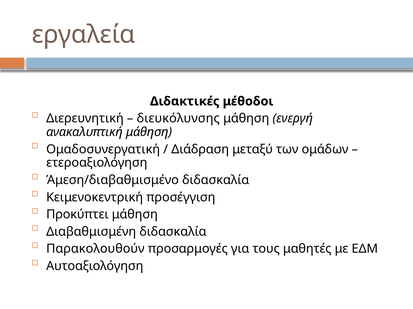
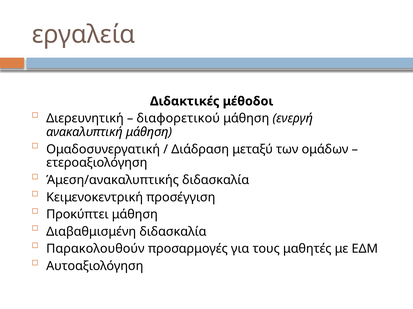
διευκόλυνσης: διευκόλυνσης -> διαφορετικού
Άμεση/διαβαθμισμένο: Άμεση/διαβαθμισμένο -> Άμεση/ανακαλυπτικής
